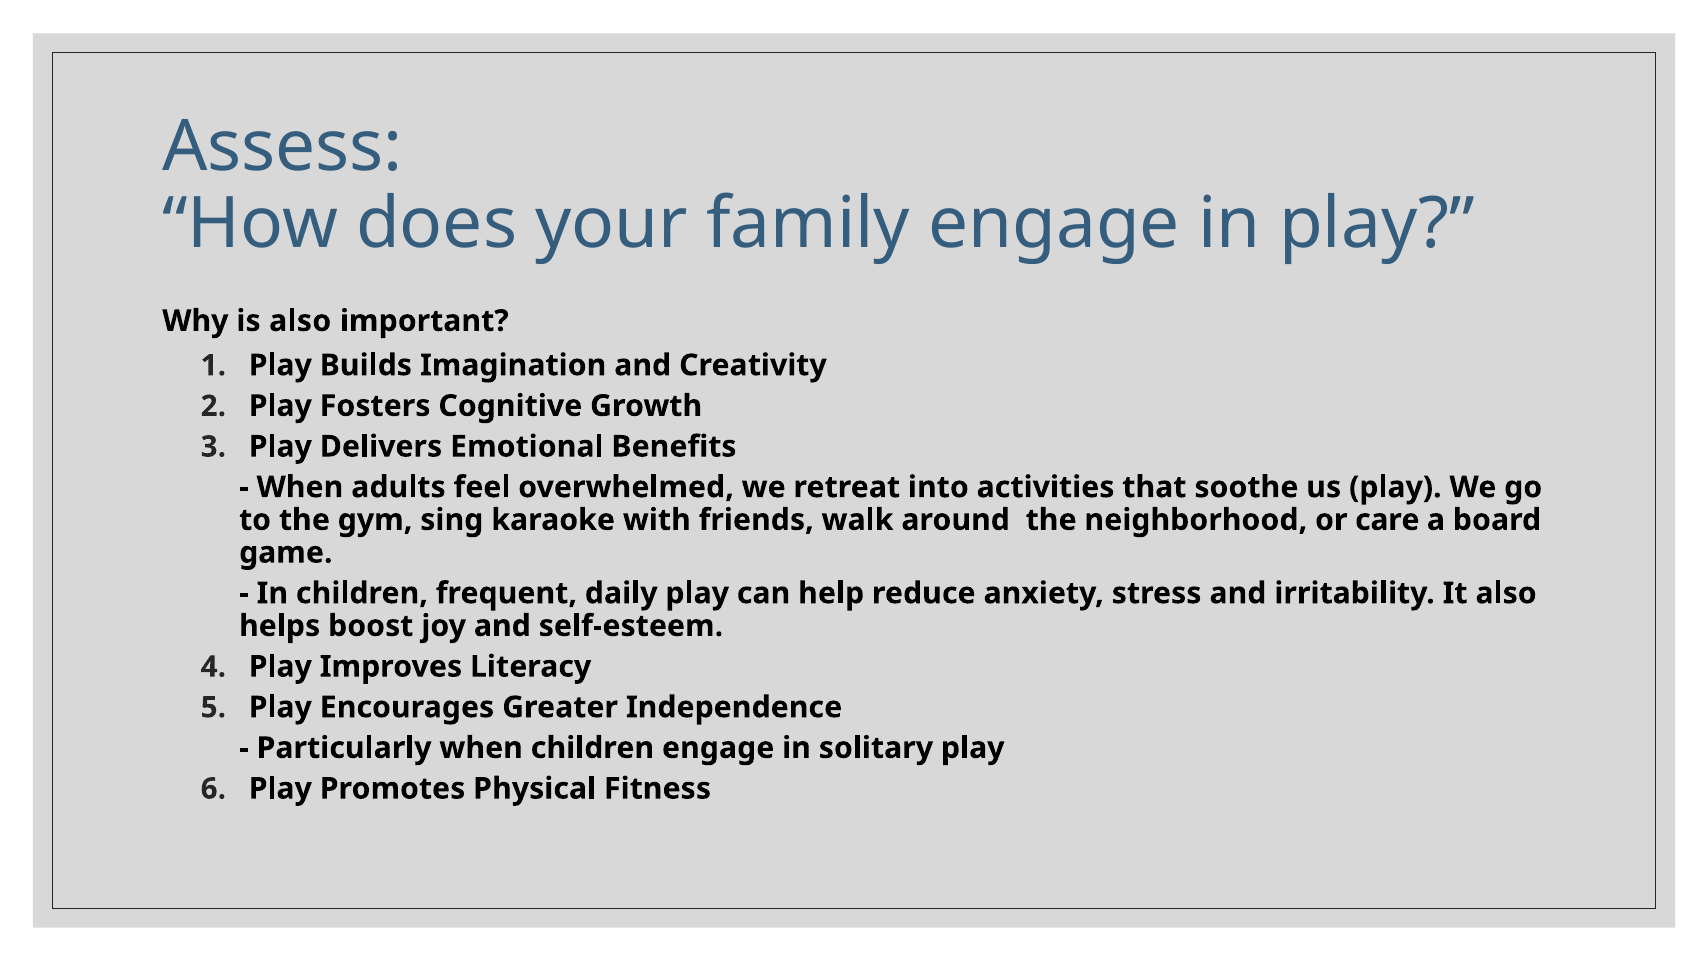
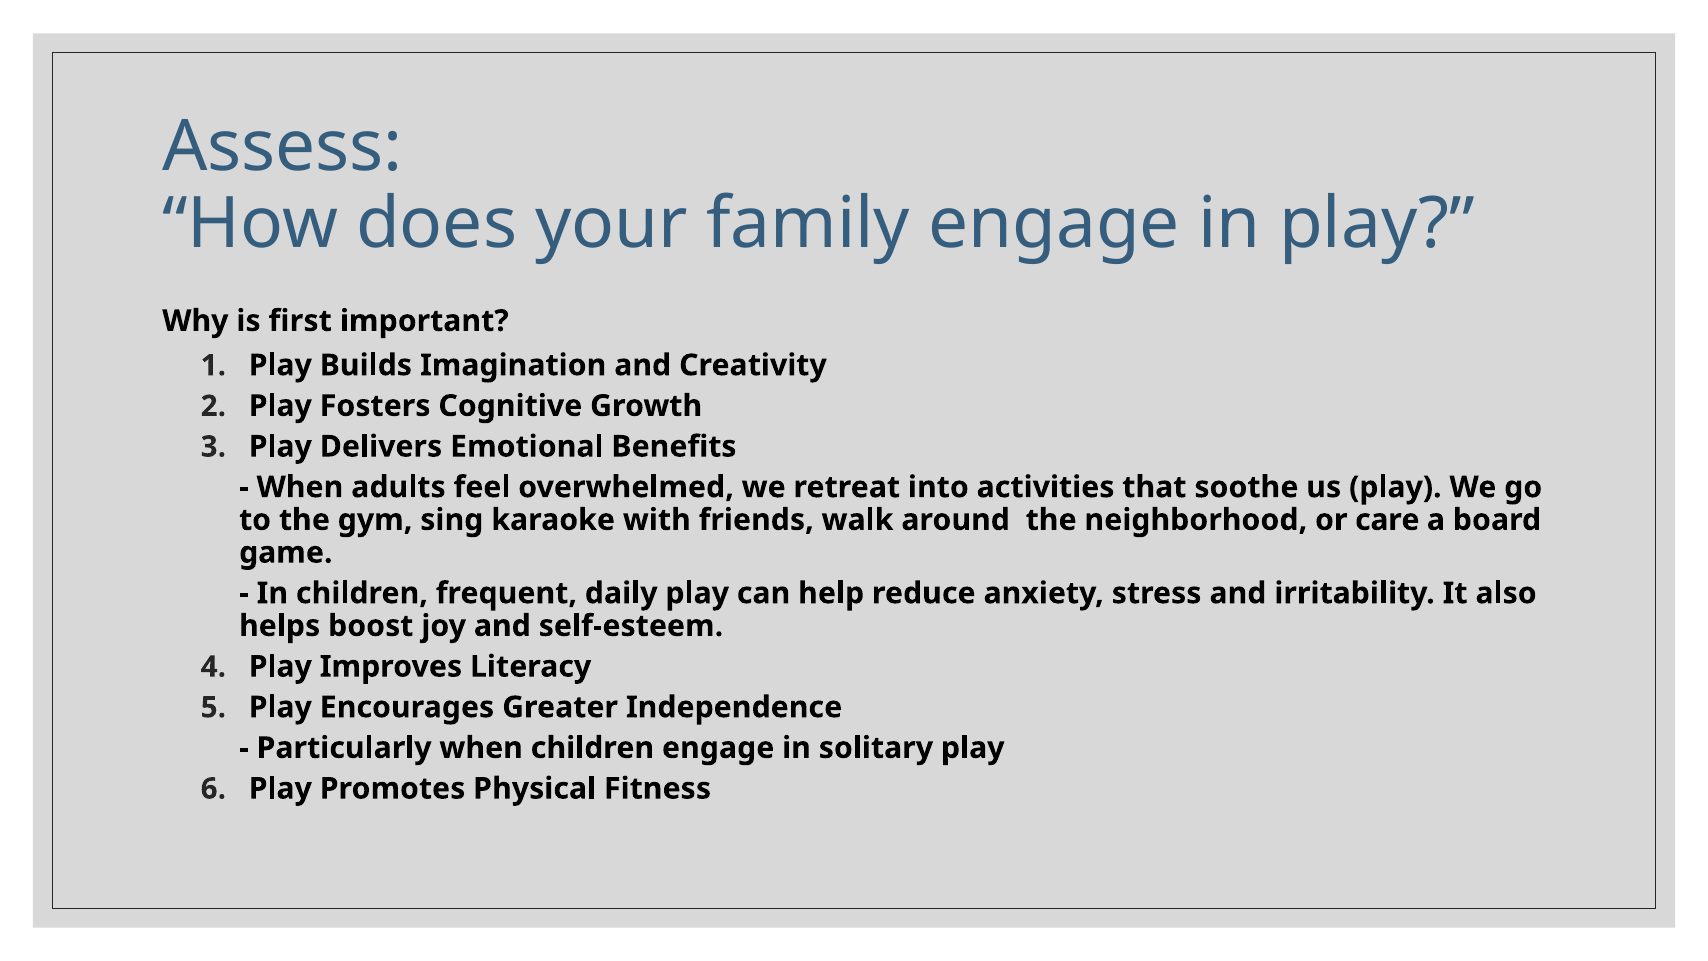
is also: also -> first
